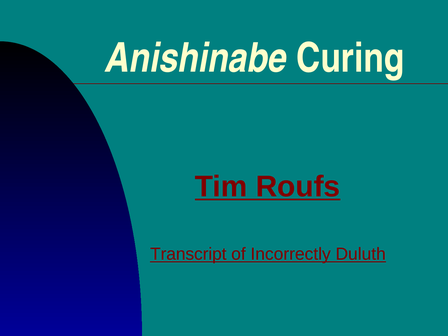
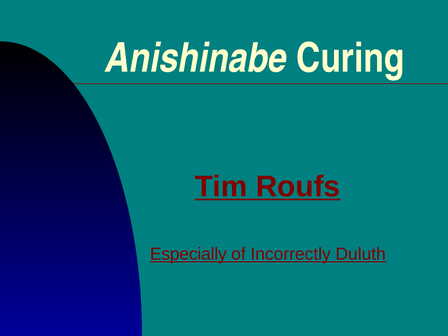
Transcript: Transcript -> Especially
